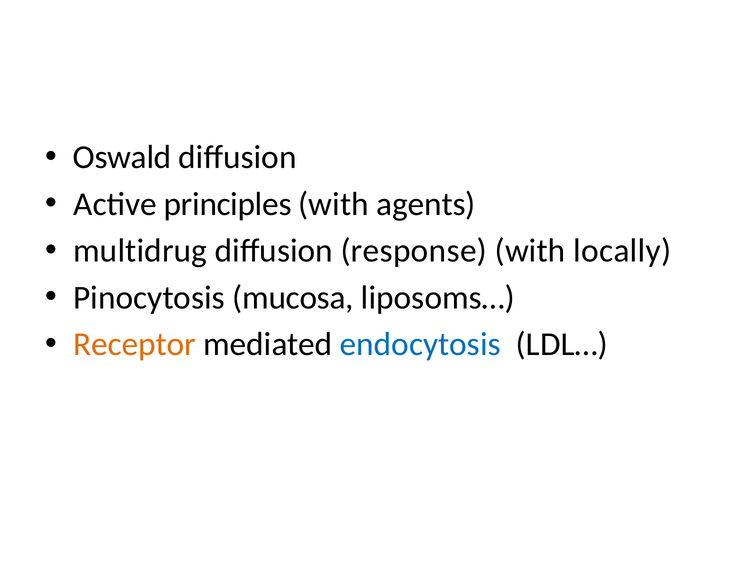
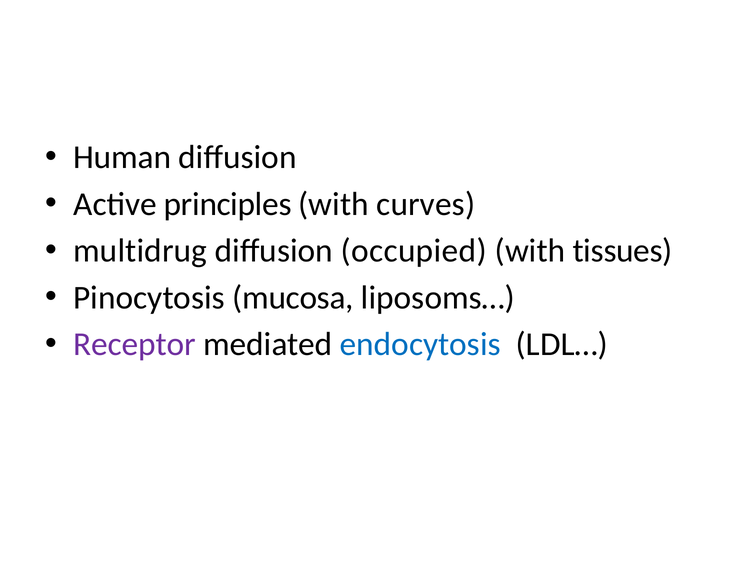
Oswald: Oswald -> Human
agents: agents -> curves
response: response -> occupied
locally: locally -> tissues
Receptor colour: orange -> purple
